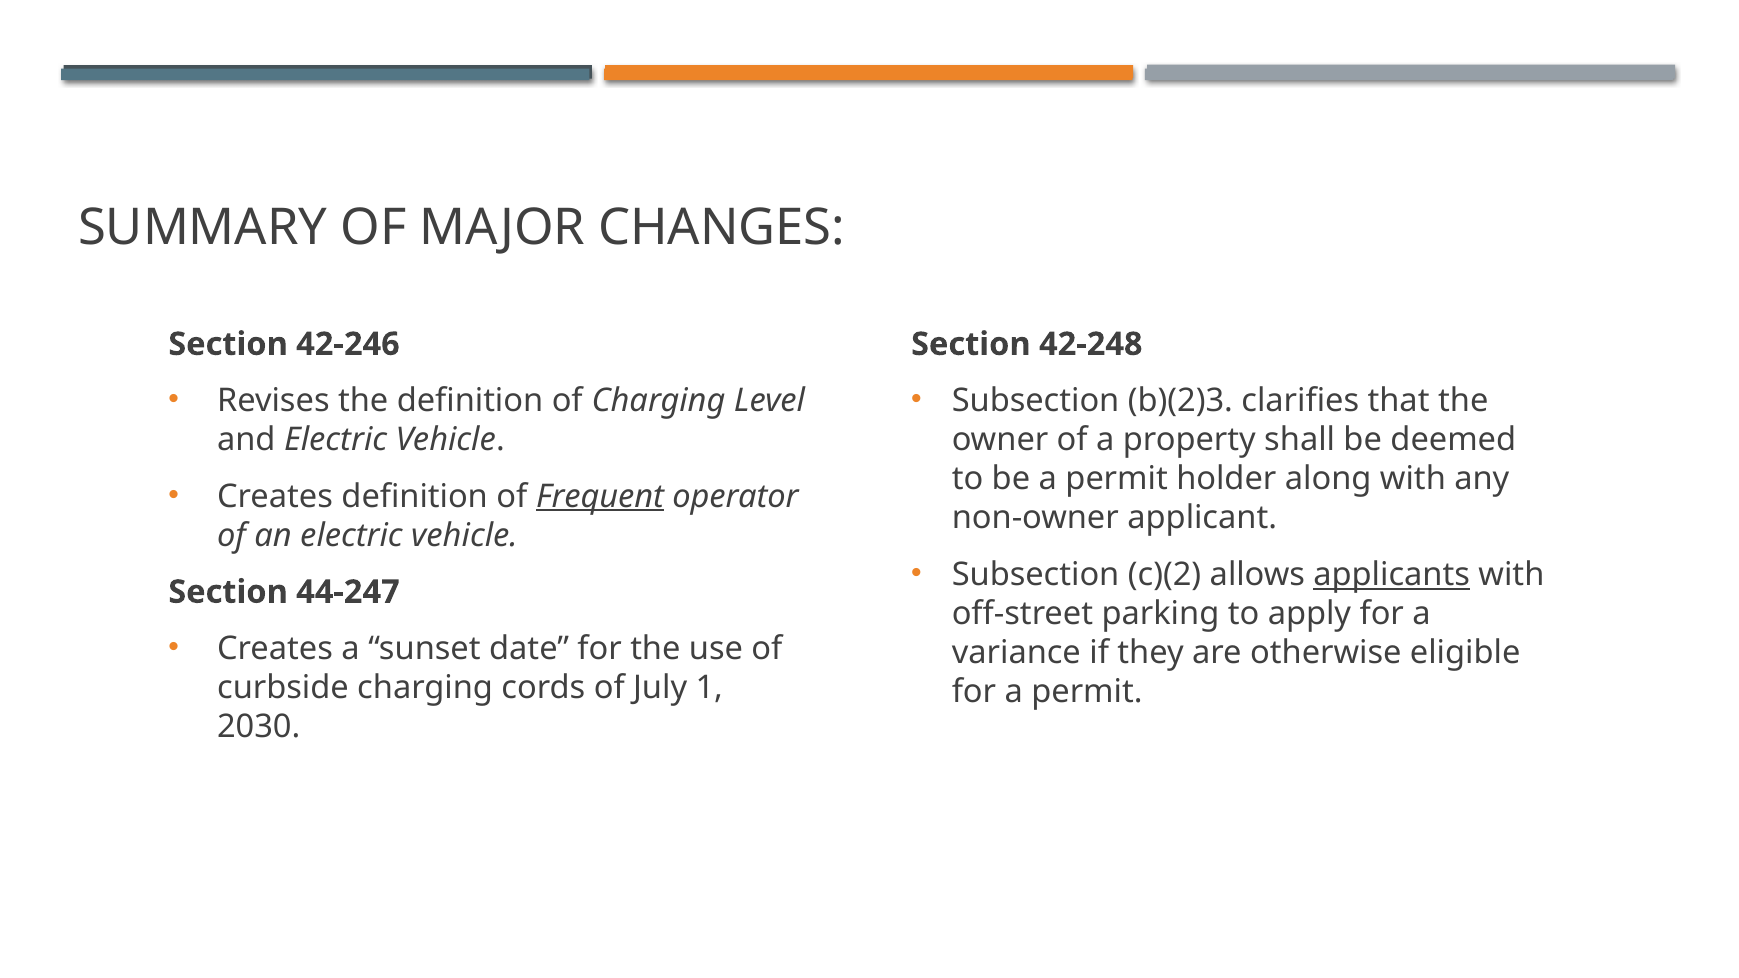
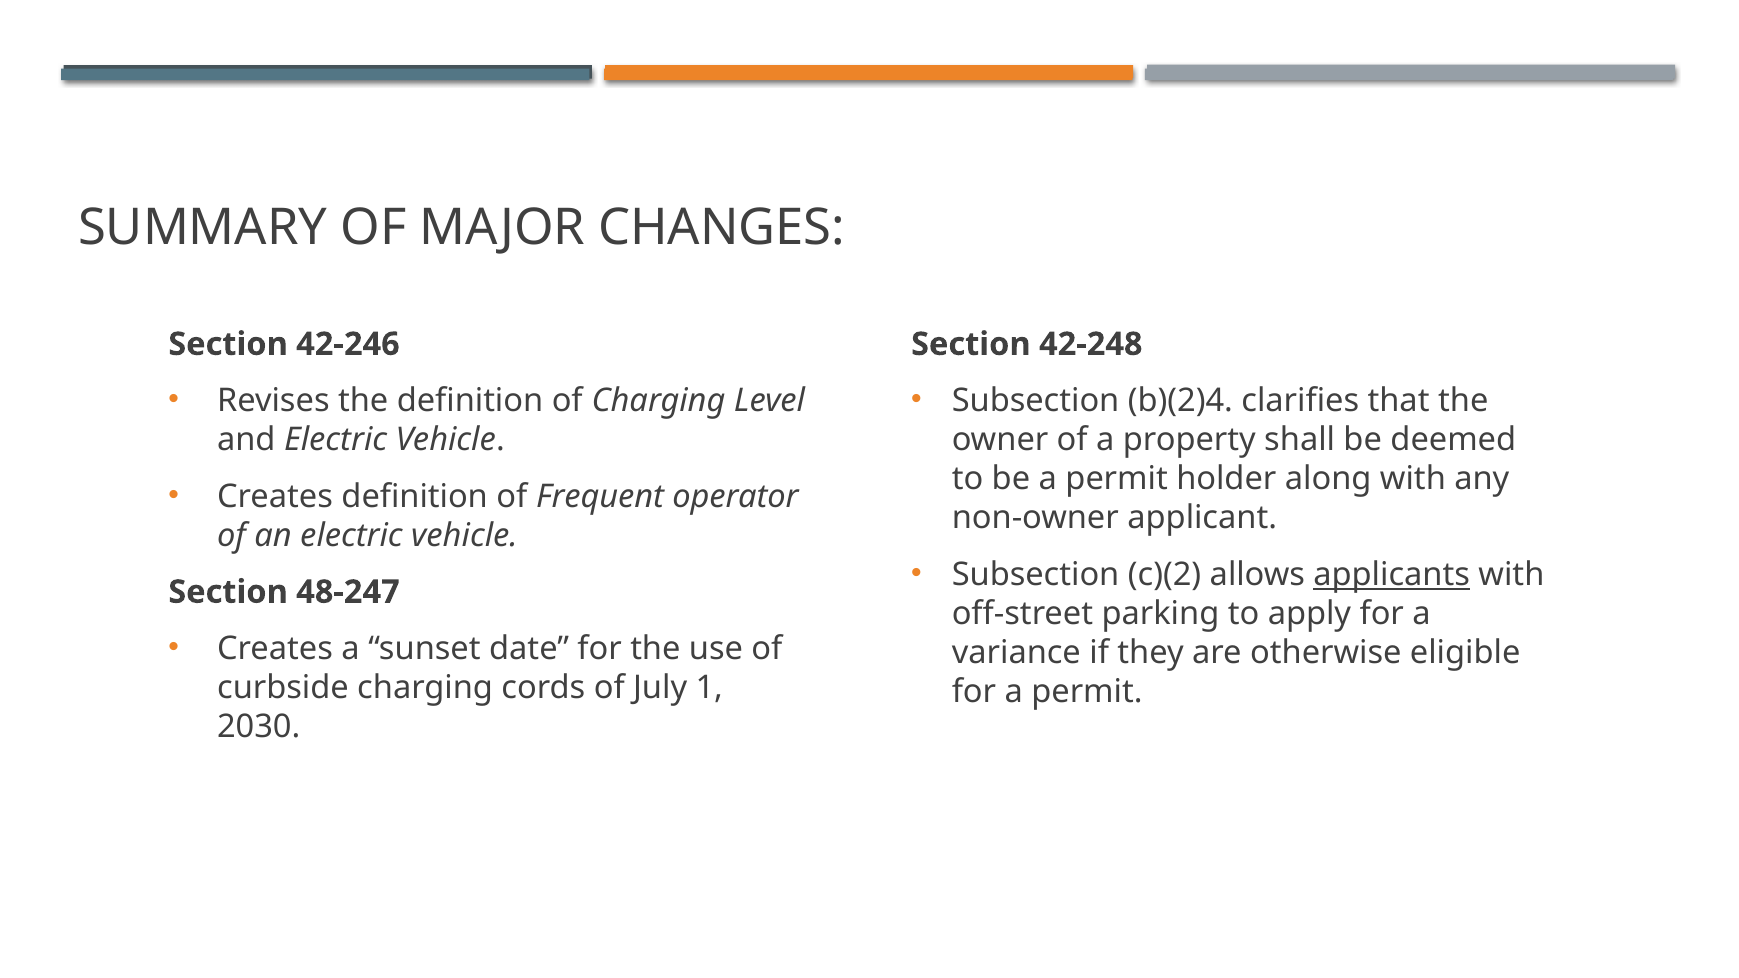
b)(2)3: b)(2)3 -> b)(2)4
Frequent underline: present -> none
44-247: 44-247 -> 48-247
